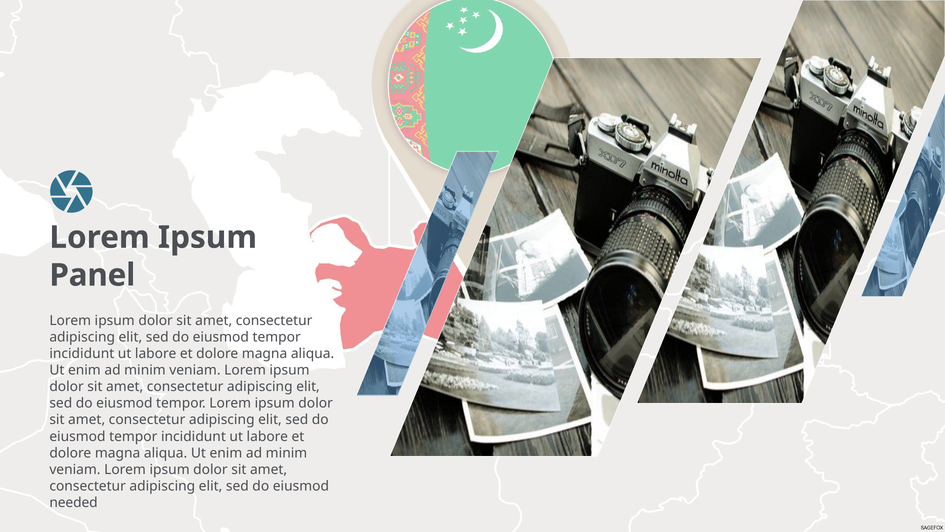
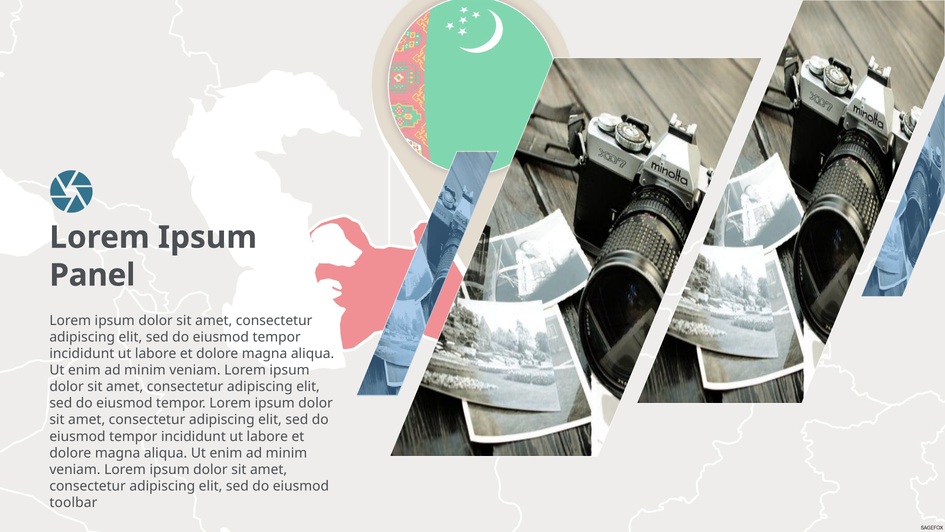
needed: needed -> toolbar
